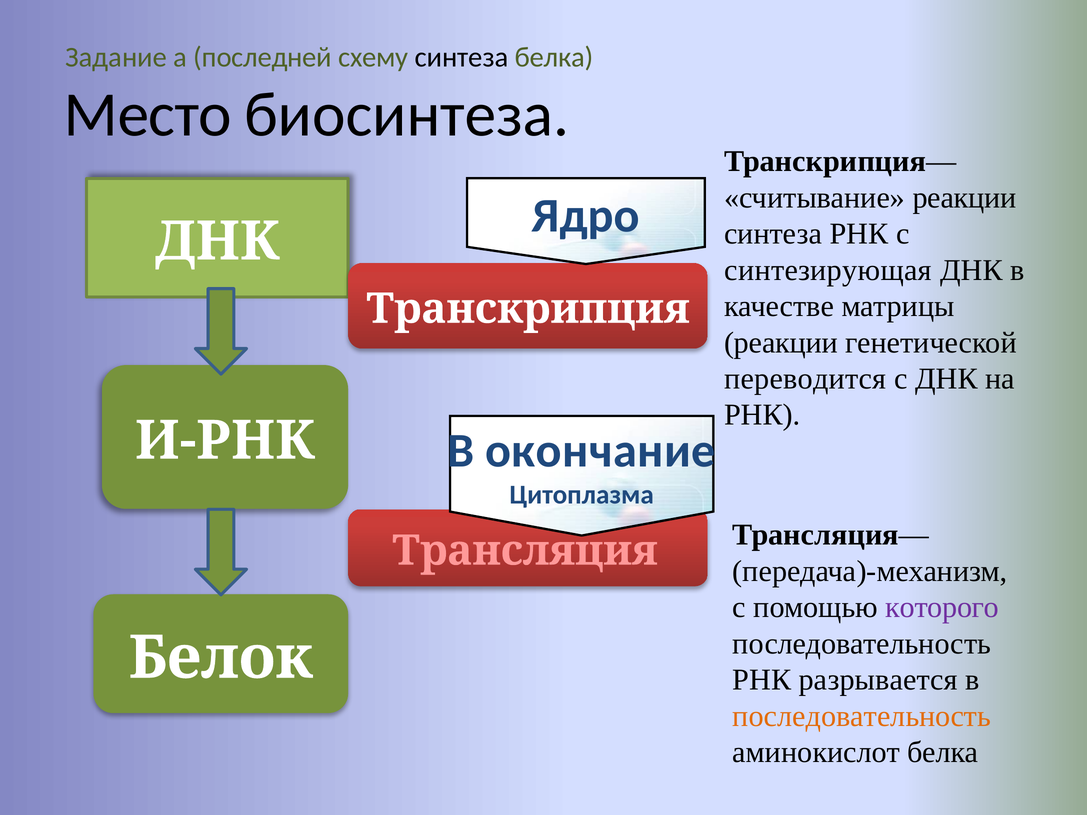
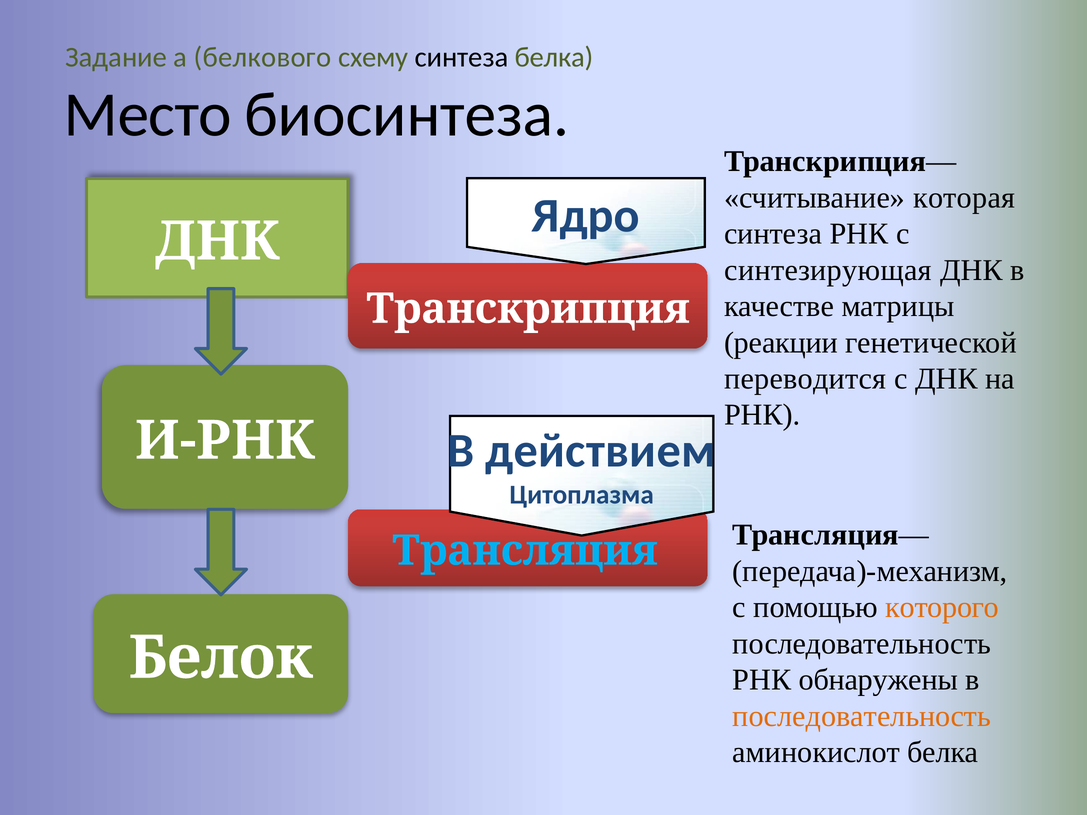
последней: последней -> белкового
считывание реакции: реакции -> которая
окончание: окончание -> действием
Трансляция colour: pink -> light blue
которого colour: purple -> orange
разрывается: разрывается -> обнаружены
